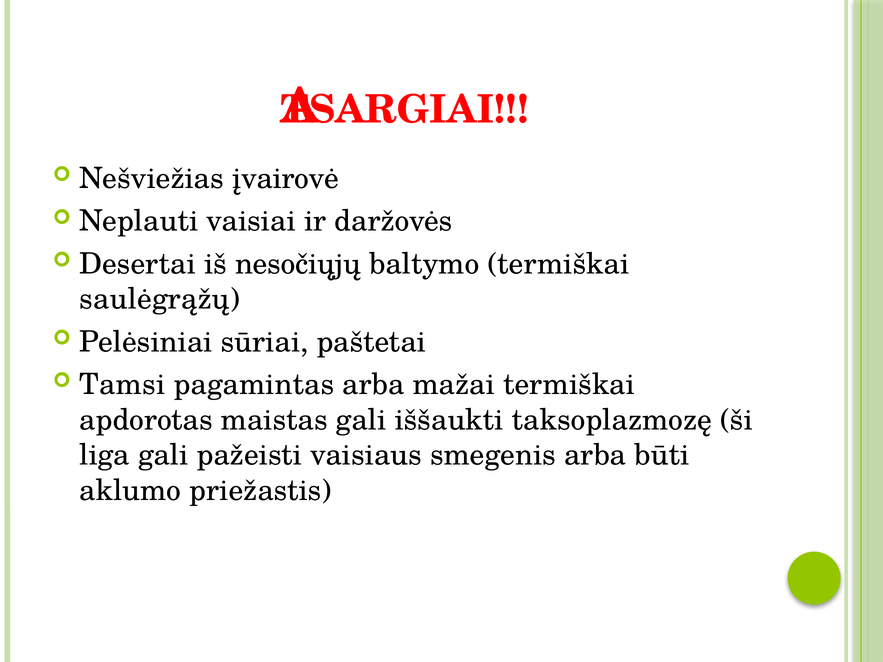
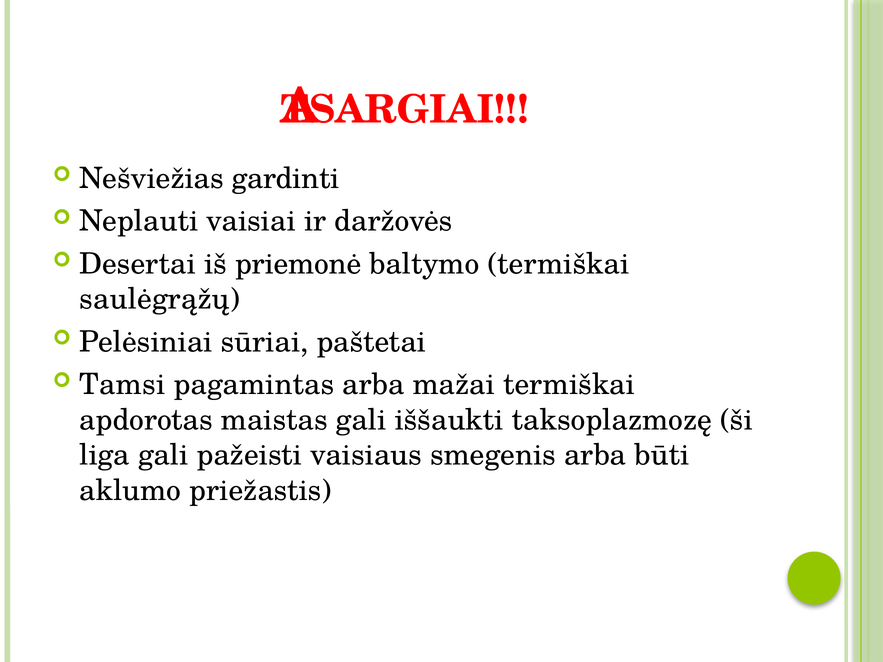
įvairovė: įvairovė -> gardinti
nesočiųjų: nesočiųjų -> priemonė
